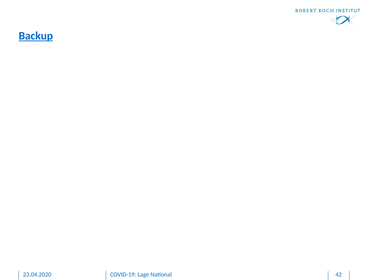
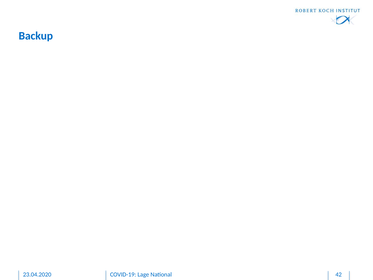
Backup underline: present -> none
